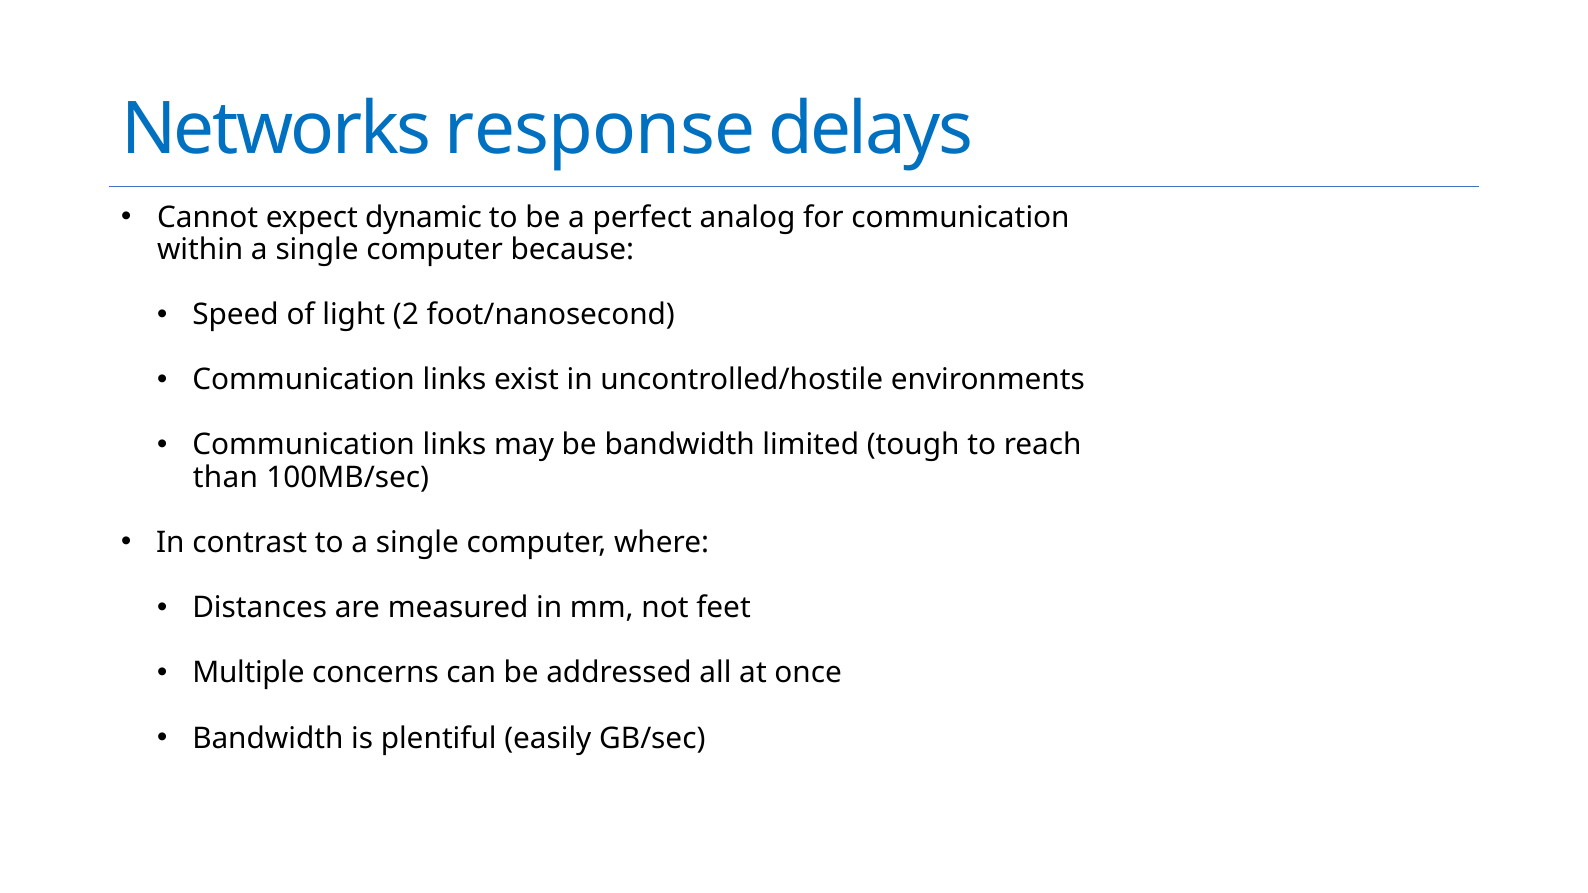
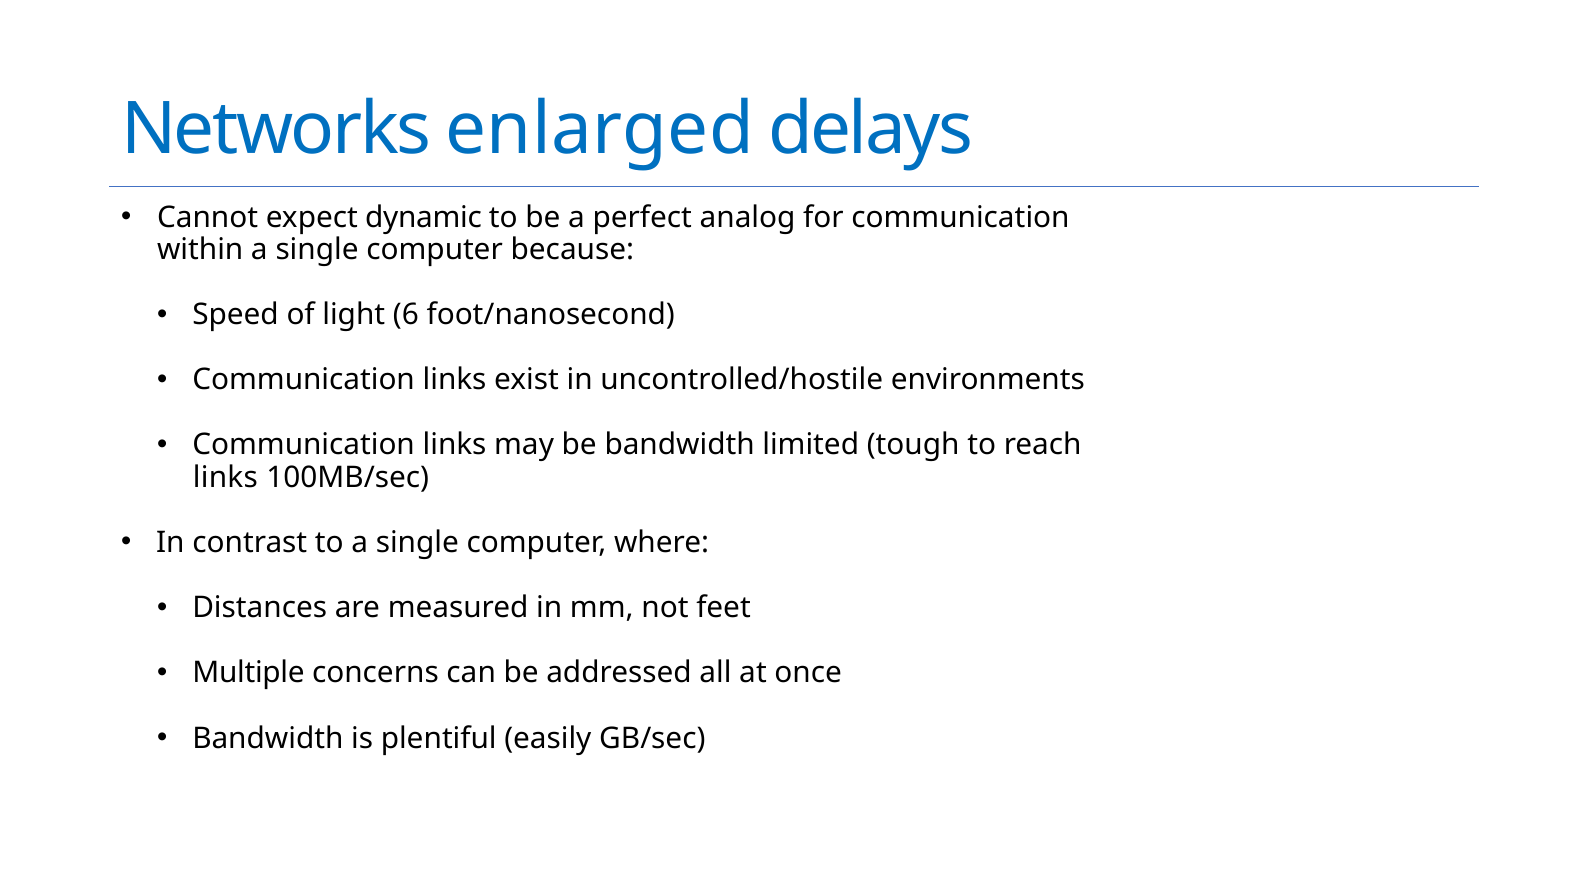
response: response -> enlarged
2: 2 -> 6
than at (225, 477): than -> links
